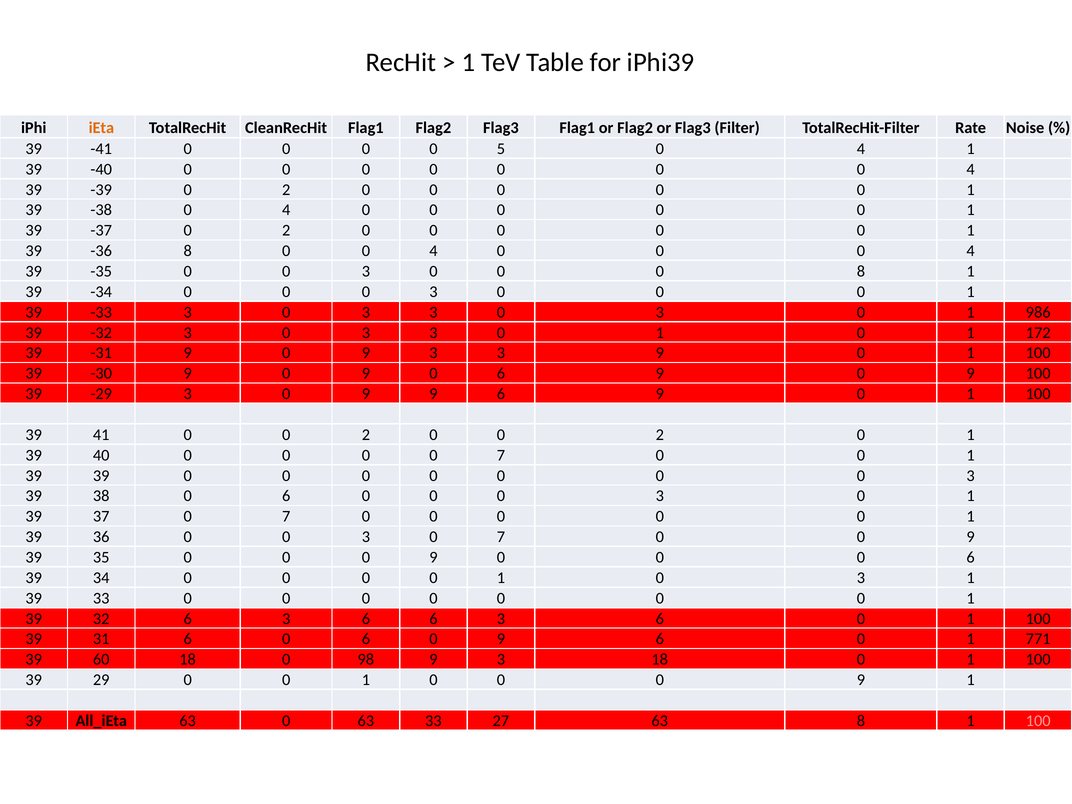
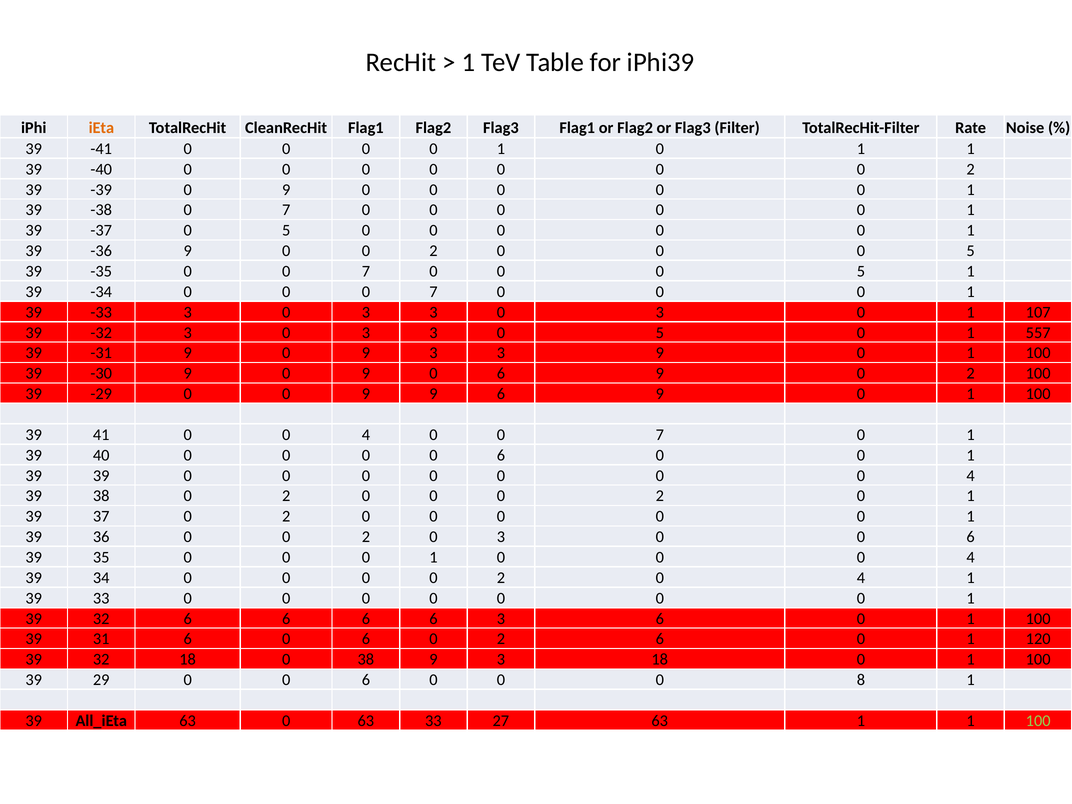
5 at (501, 149): 5 -> 1
4 at (861, 149): 4 -> 1
4 at (971, 169): 4 -> 2
-39 0 2: 2 -> 9
-38 0 4: 4 -> 7
-37 0 2: 2 -> 5
-36 8: 8 -> 9
4 at (433, 251): 4 -> 2
4 at (971, 251): 4 -> 5
-35 0 0 3: 3 -> 7
8 at (861, 271): 8 -> 5
3 at (433, 292): 3 -> 7
986: 986 -> 107
3 3 0 1: 1 -> 5
172: 172 -> 557
6 9 0 9: 9 -> 2
-29 3: 3 -> 0
41 0 0 2: 2 -> 4
2 at (660, 435): 2 -> 7
0 0 0 7: 7 -> 6
3 at (971, 476): 3 -> 4
38 0 6: 6 -> 2
3 at (660, 496): 3 -> 2
37 0 7: 7 -> 2
36 0 0 3: 3 -> 2
7 at (501, 537): 7 -> 3
9 at (971, 537): 9 -> 6
9 at (433, 557): 9 -> 1
6 at (971, 557): 6 -> 4
1 at (501, 578): 1 -> 2
3 at (861, 578): 3 -> 4
32 6 3: 3 -> 6
6 0 9: 9 -> 2
771: 771 -> 120
60 at (101, 659): 60 -> 32
0 98: 98 -> 38
29 0 0 1: 1 -> 6
9 at (861, 680): 9 -> 8
63 8: 8 -> 1
100 at (1038, 721) colour: pink -> light green
